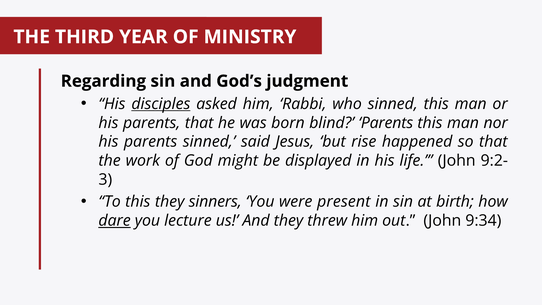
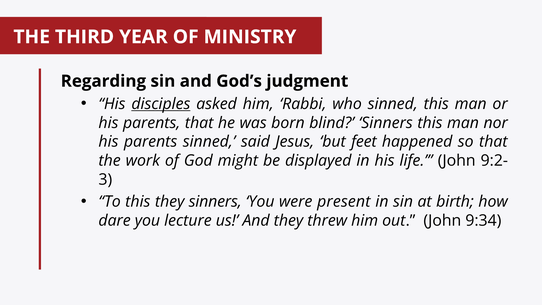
blind Parents: Parents -> Sinners
rise: rise -> feet
dare underline: present -> none
